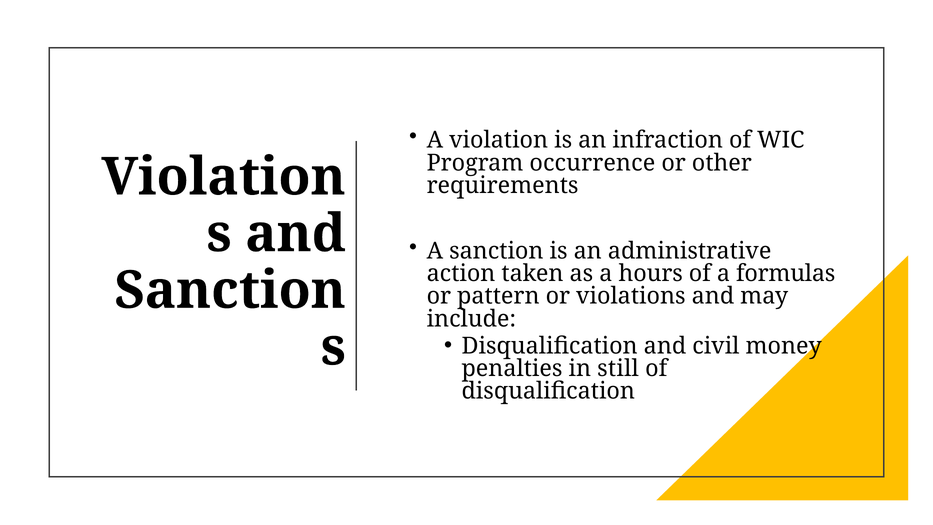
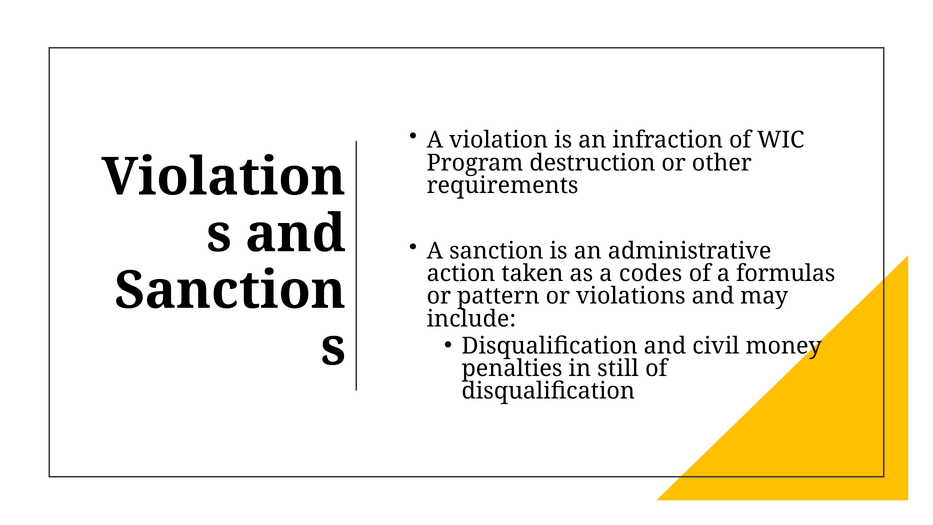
occurrence: occurrence -> destruction
hours: hours -> codes
